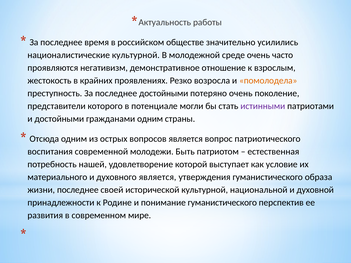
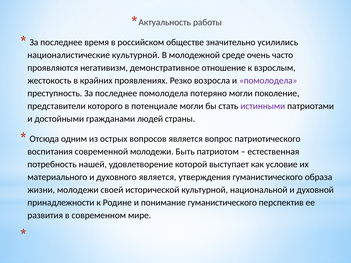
помолодела at (268, 81) colour: orange -> purple
последнее достойными: достойными -> помолодела
потеряно очень: очень -> могли
гражданами одним: одним -> людей
жизни последнее: последнее -> молодежи
